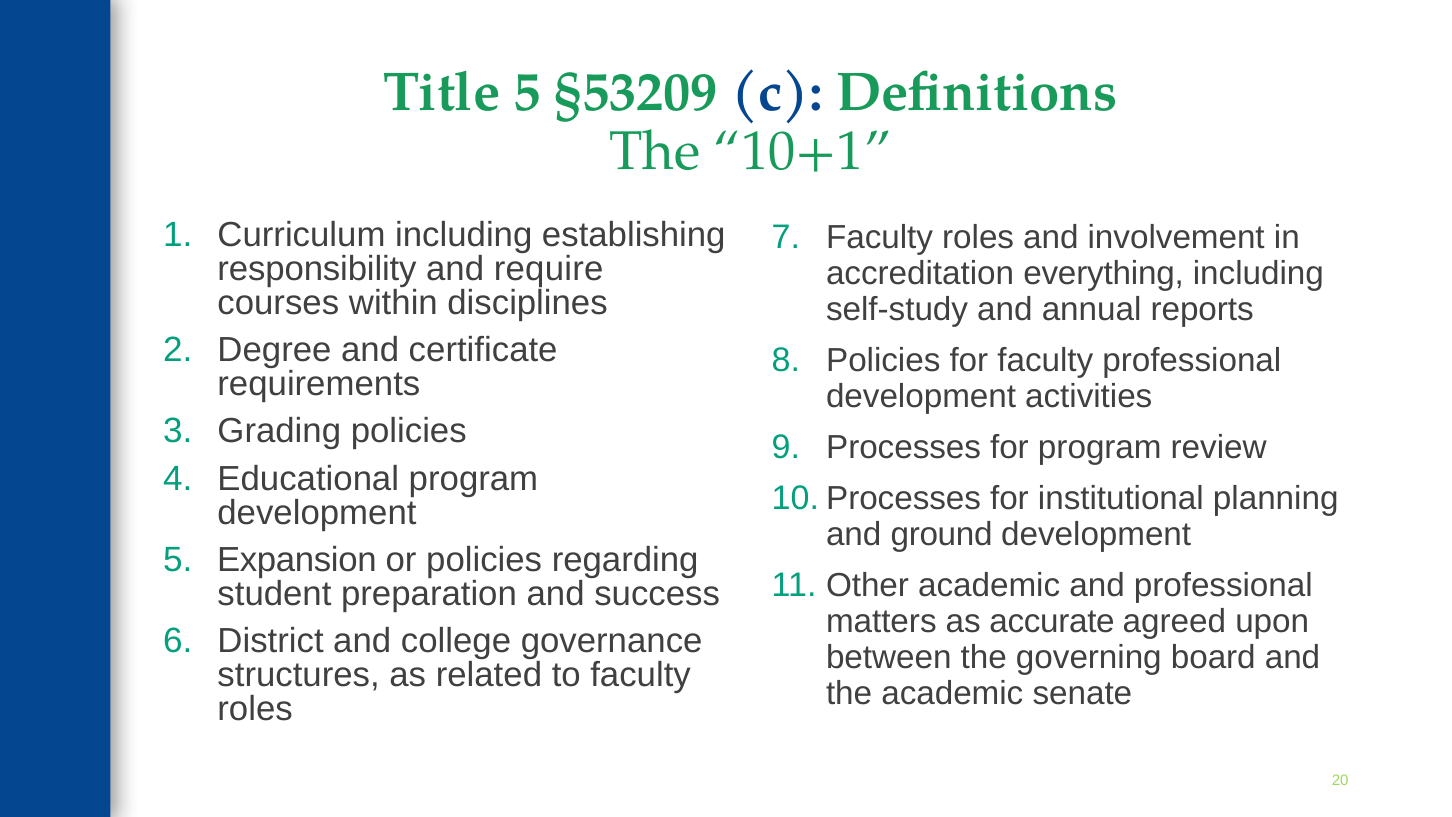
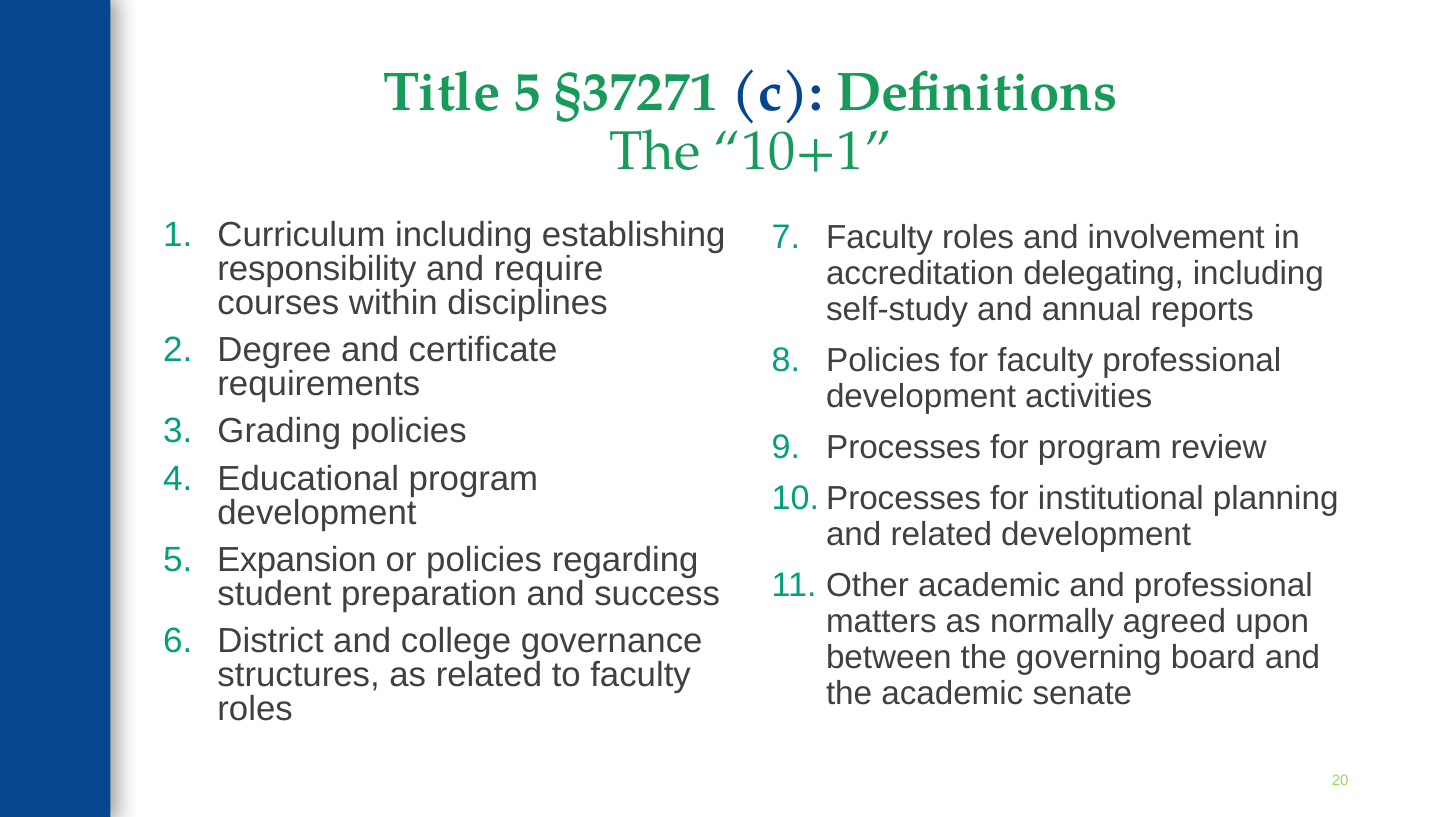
§53209: §53209 -> §37271
everything: everything -> delegating
and ground: ground -> related
accurate: accurate -> normally
